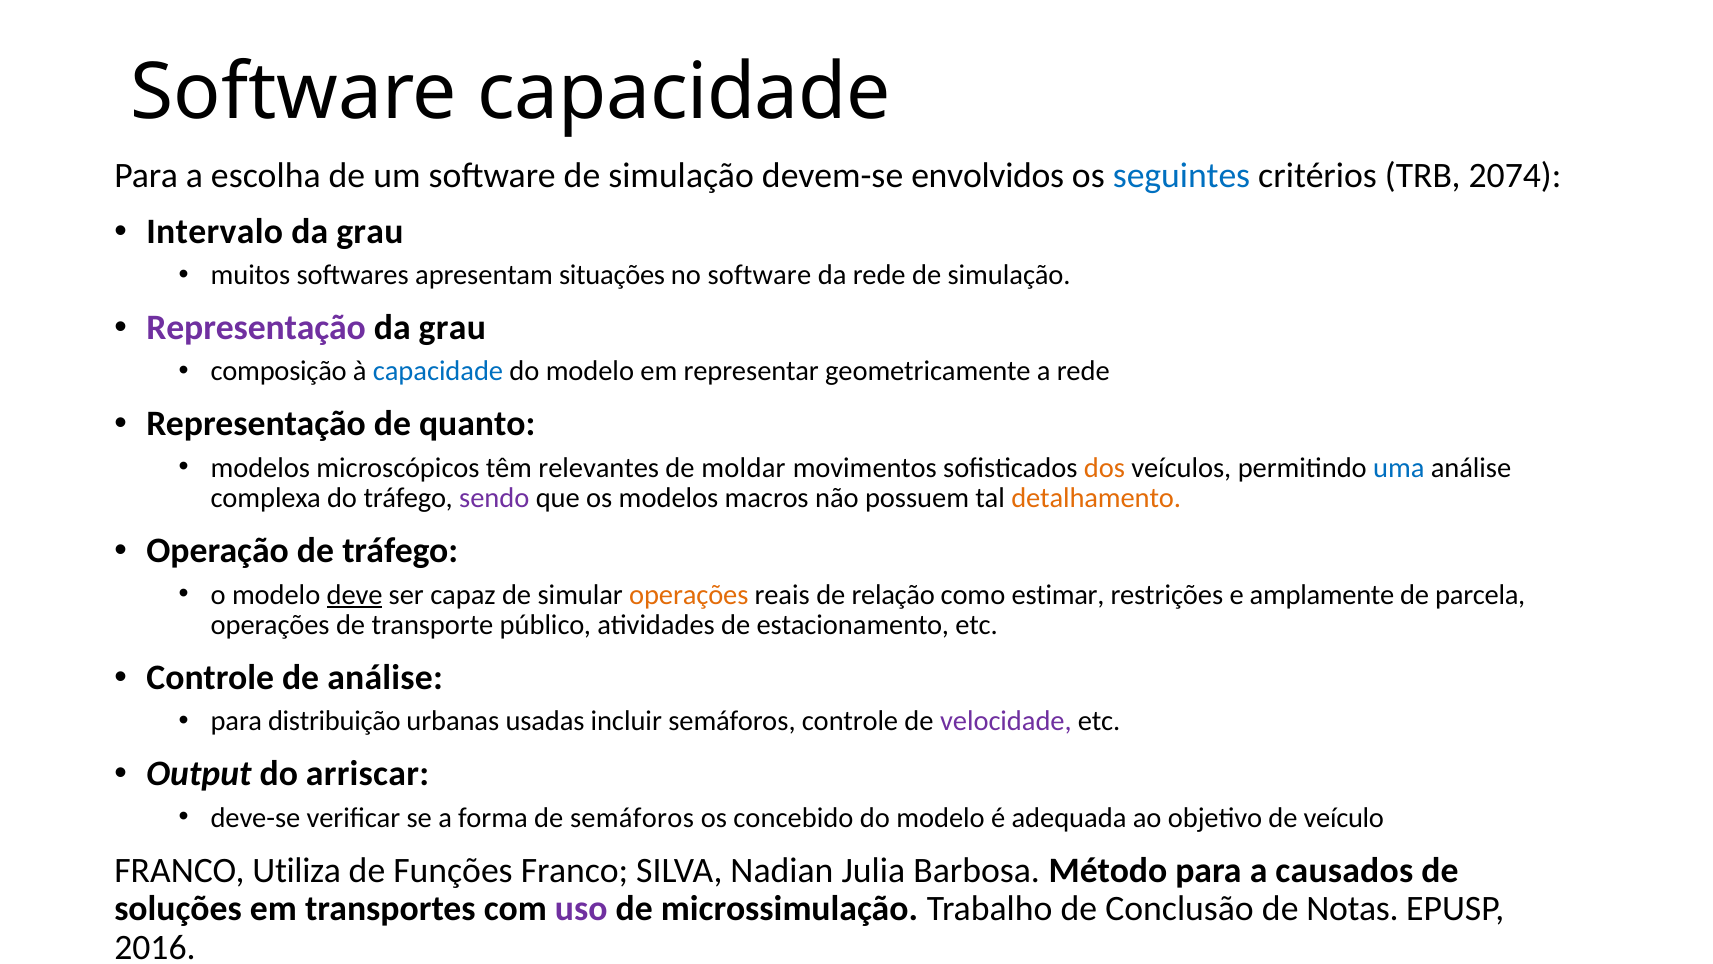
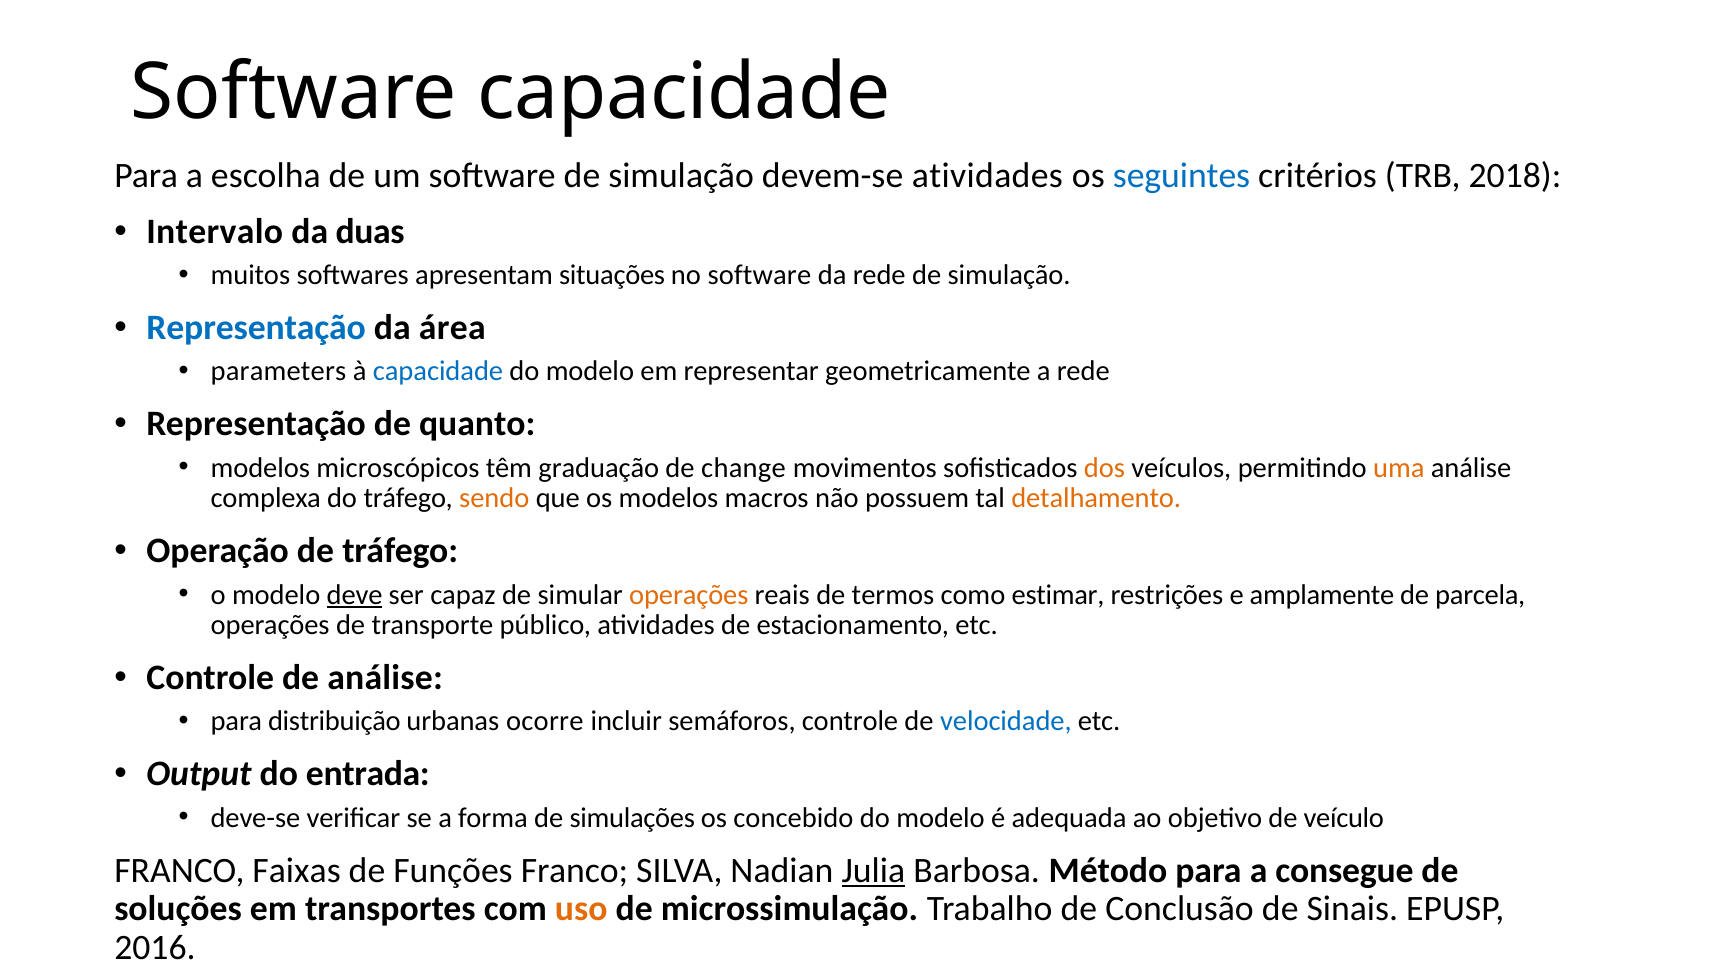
devem-se envolvidos: envolvidos -> atividades
2074: 2074 -> 2018
grau at (370, 232): grau -> duas
Representação at (256, 328) colour: purple -> blue
grau at (452, 328): grau -> área
composição: composição -> parameters
relevantes: relevantes -> graduação
moldar: moldar -> change
uma colour: blue -> orange
sendo colour: purple -> orange
relação: relação -> termos
usadas: usadas -> ocorre
velocidade colour: purple -> blue
arriscar: arriscar -> entrada
de semáforos: semáforos -> simulações
Utiliza: Utiliza -> Faixas
Julia underline: none -> present
causados: causados -> consegue
uso colour: purple -> orange
Notas: Notas -> Sinais
